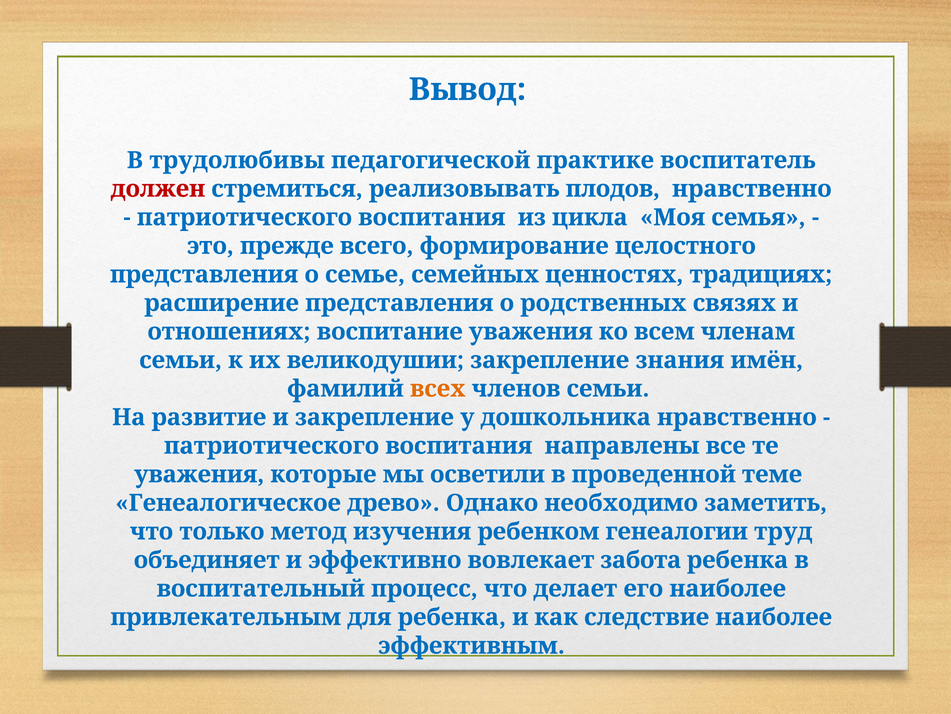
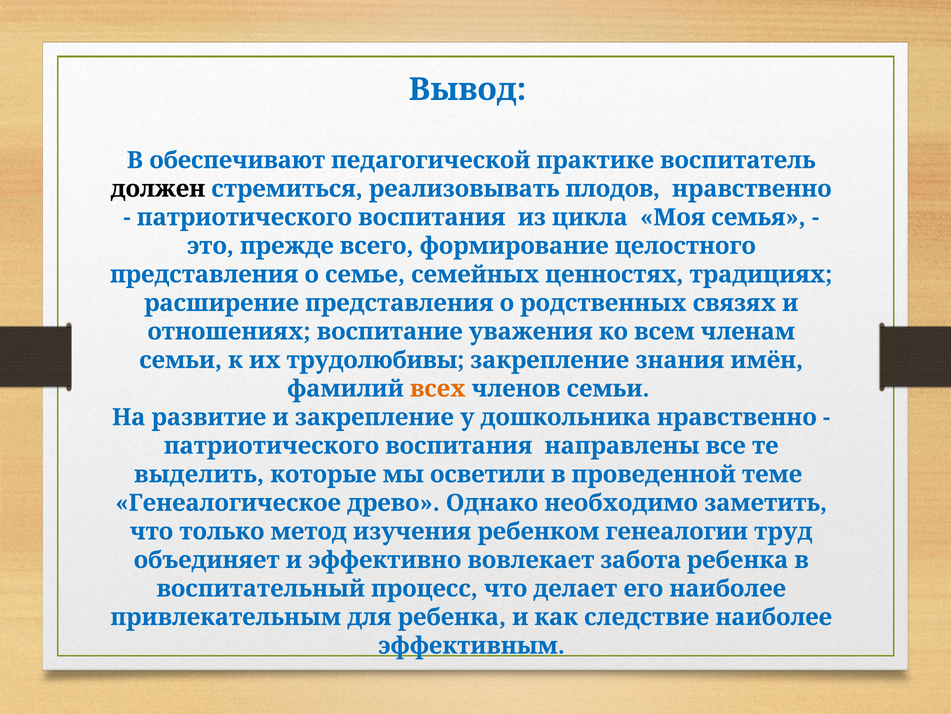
трудолюбивы: трудолюбивы -> обеспечивают
должен colour: red -> black
великодушии: великодушии -> трудолюбивы
уважения at (199, 474): уважения -> выделить
